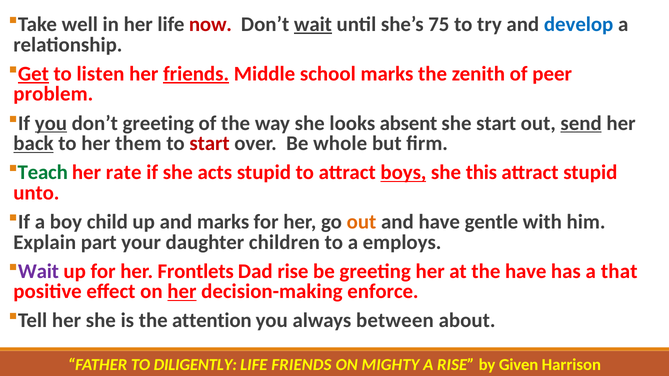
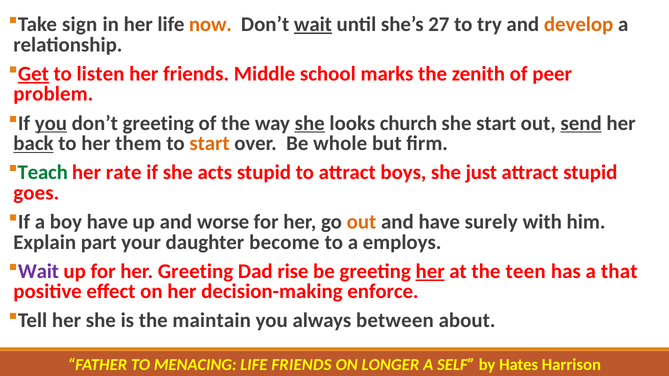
well: well -> sign
now colour: red -> orange
75: 75 -> 27
develop colour: blue -> orange
friends at (196, 74) underline: present -> none
she at (310, 123) underline: none -> present
absent: absent -> church
start at (210, 144) colour: red -> orange
boys underline: present -> none
this: this -> just
unto: unto -> goes
boy child: child -> have
and marks: marks -> worse
gentle: gentle -> surely
children: children -> become
her Frontlets: Frontlets -> Greeting
her at (430, 271) underline: none -> present
the have: have -> teen
her at (182, 292) underline: present -> none
attention: attention -> maintain
DILIGENTLY: DILIGENTLY -> MENACING
MIGHTY: MIGHTY -> LONGER
A RISE: RISE -> SELF
Given: Given -> Hates
